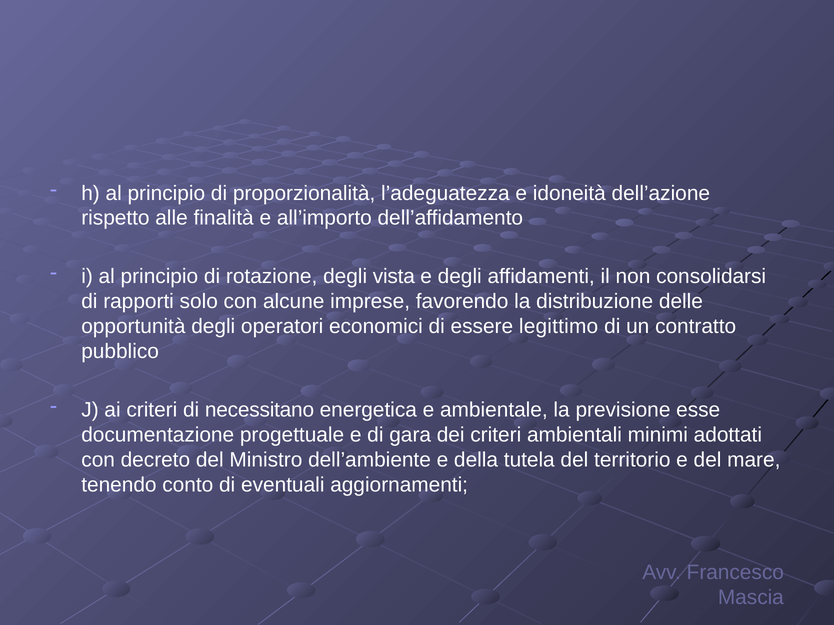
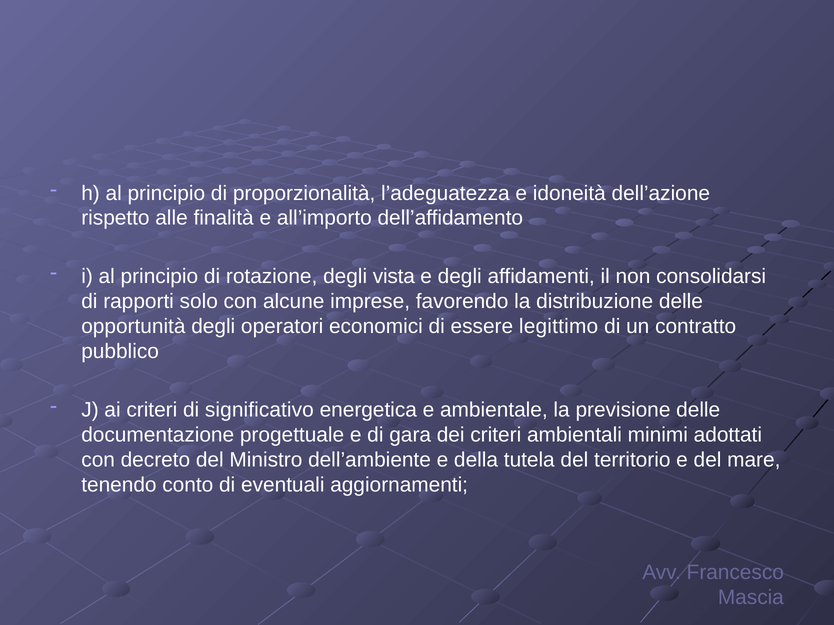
necessitano: necessitano -> significativo
previsione esse: esse -> delle
